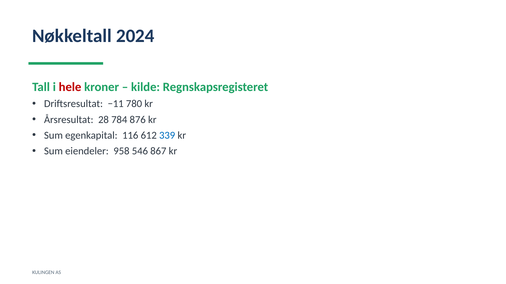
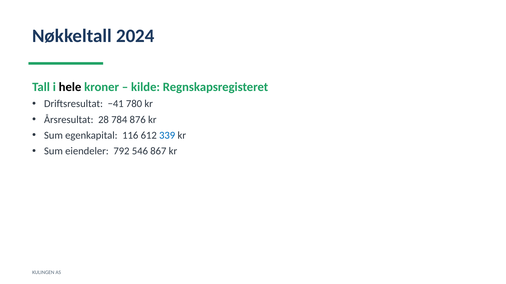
hele colour: red -> black
−11: −11 -> −41
958: 958 -> 792
